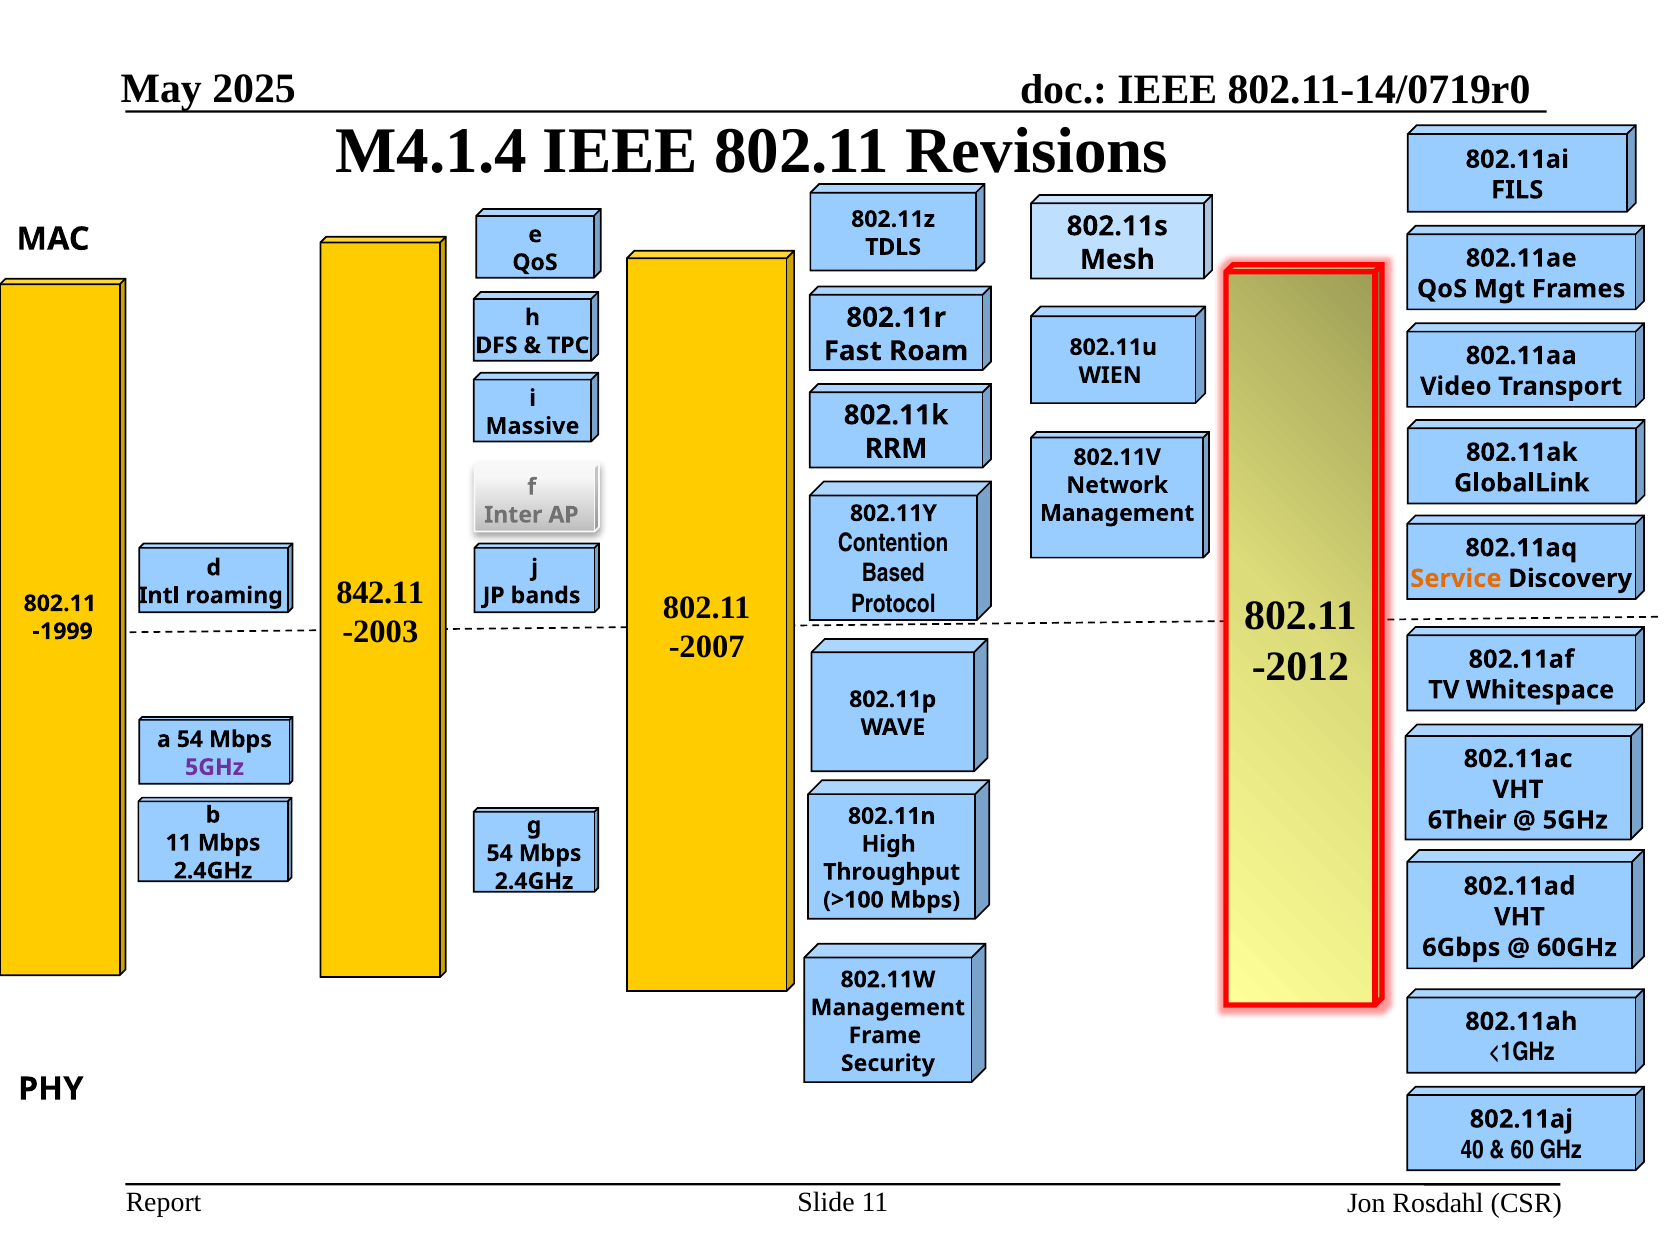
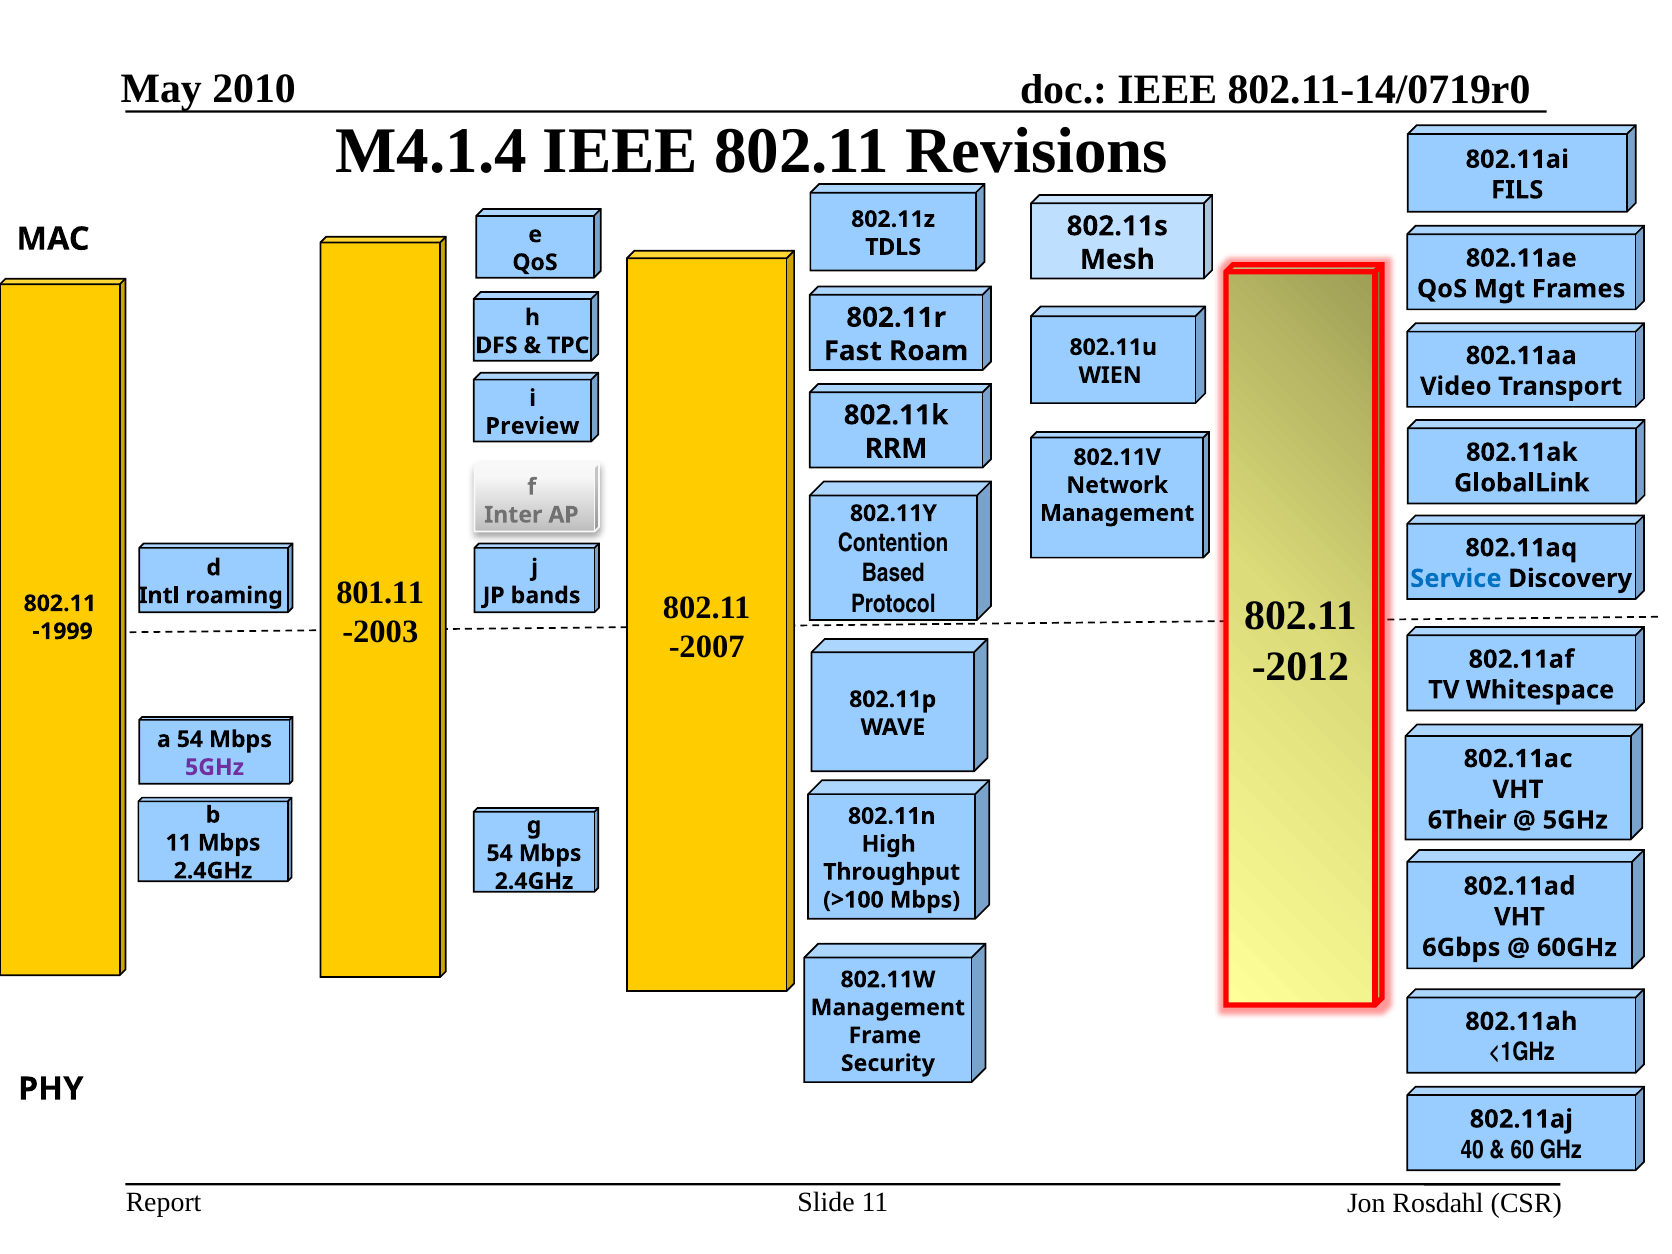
2025: 2025 -> 2010
Massive: Massive -> Preview
Service colour: orange -> blue
842.11: 842.11 -> 801.11
